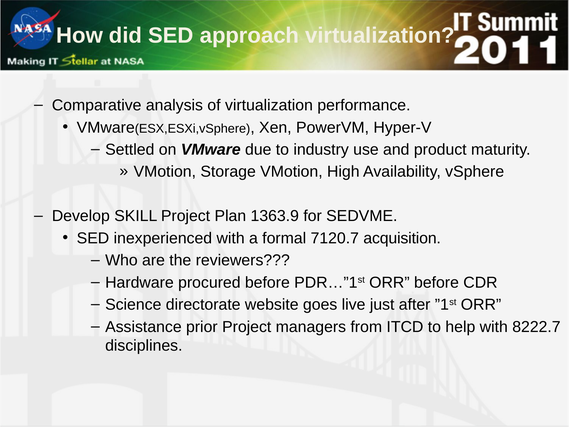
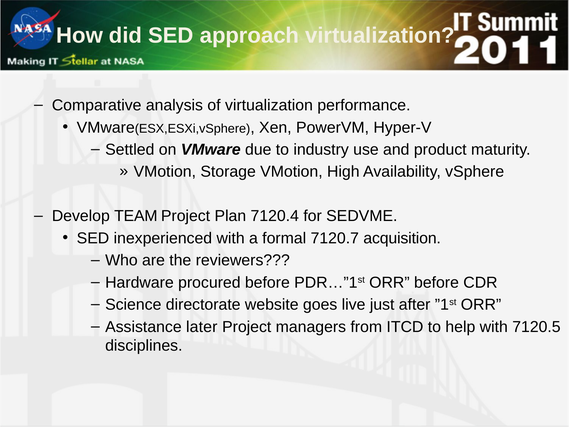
SKILL: SKILL -> TEAM
1363.9: 1363.9 -> 7120.4
prior: prior -> later
8222.7: 8222.7 -> 7120.5
